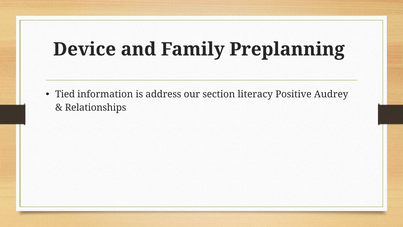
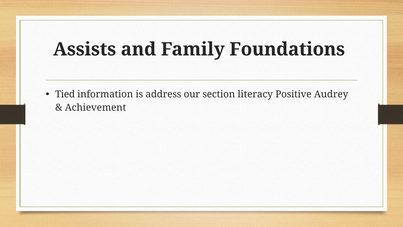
Device: Device -> Assists
Preplanning: Preplanning -> Foundations
Relationships: Relationships -> Achievement
